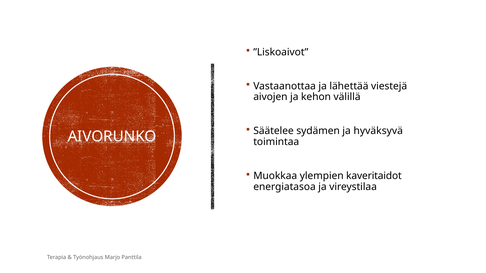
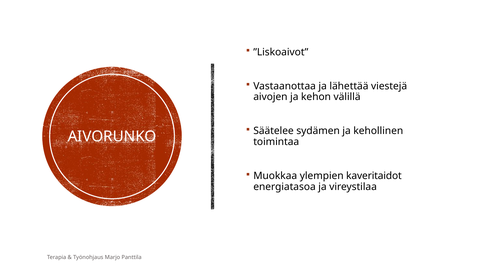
hyväksyvä: hyväksyvä -> kehollinen
